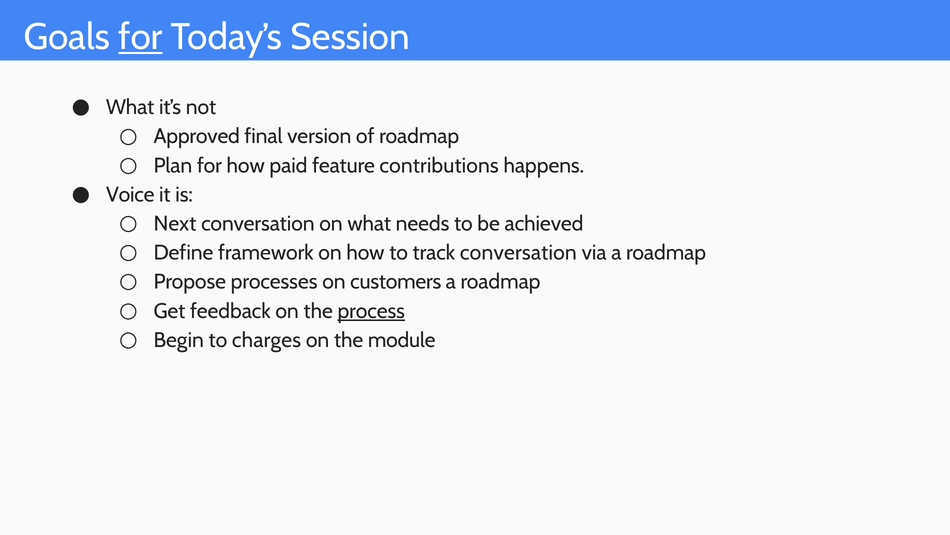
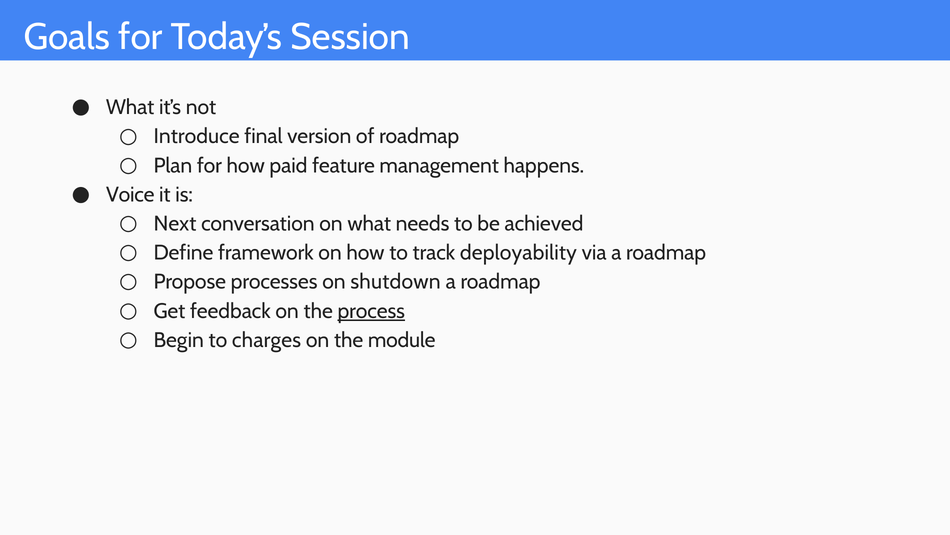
for at (140, 37) underline: present -> none
Approved: Approved -> Introduce
contributions: contributions -> management
track conversation: conversation -> deployability
customers: customers -> shutdown
